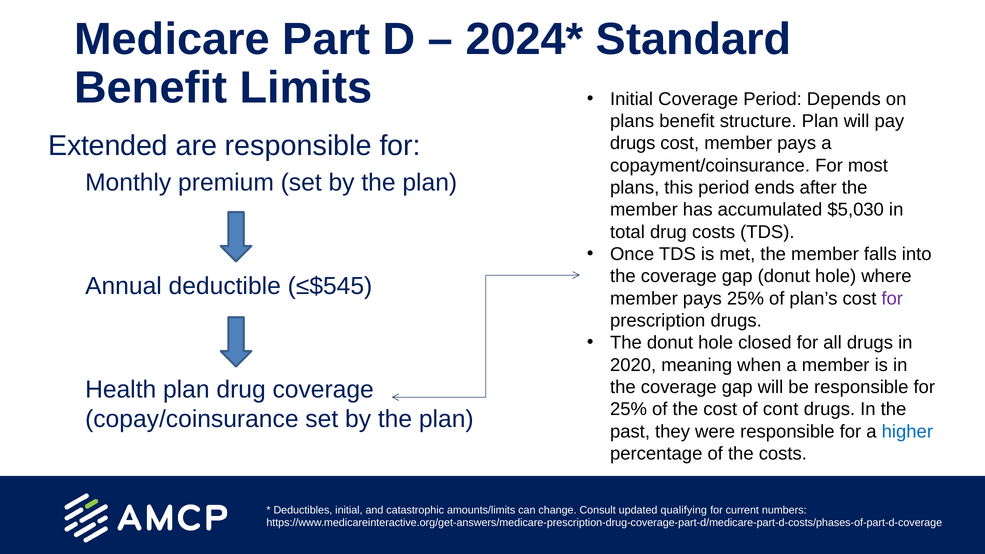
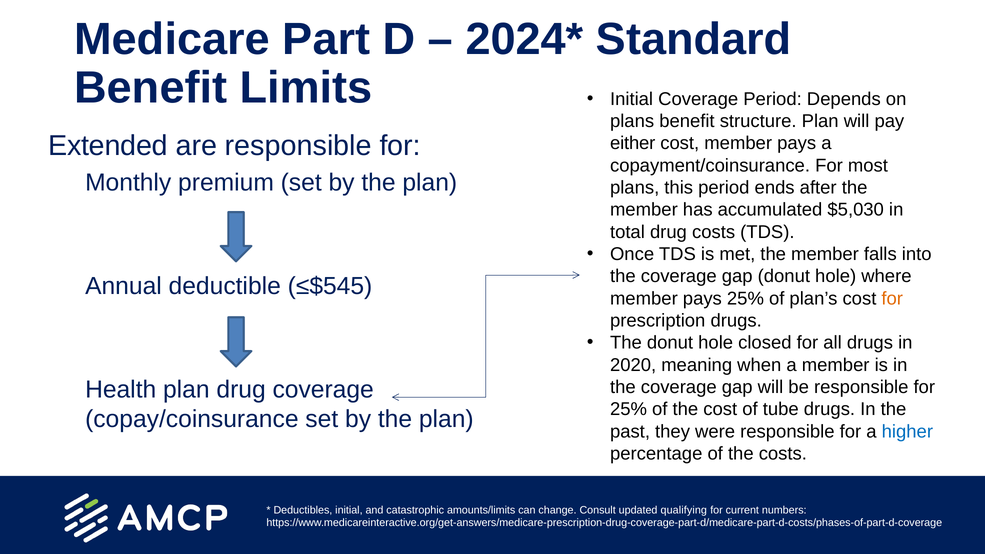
drugs at (633, 143): drugs -> either
for at (892, 299) colour: purple -> orange
cont: cont -> tube
